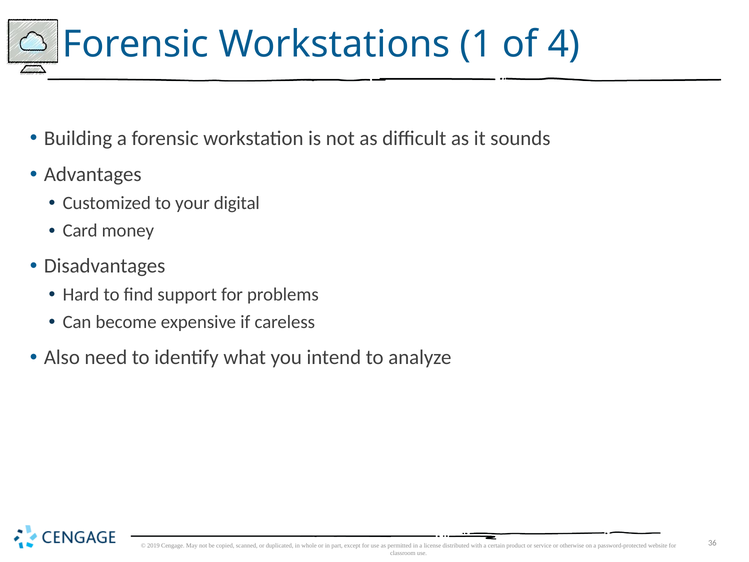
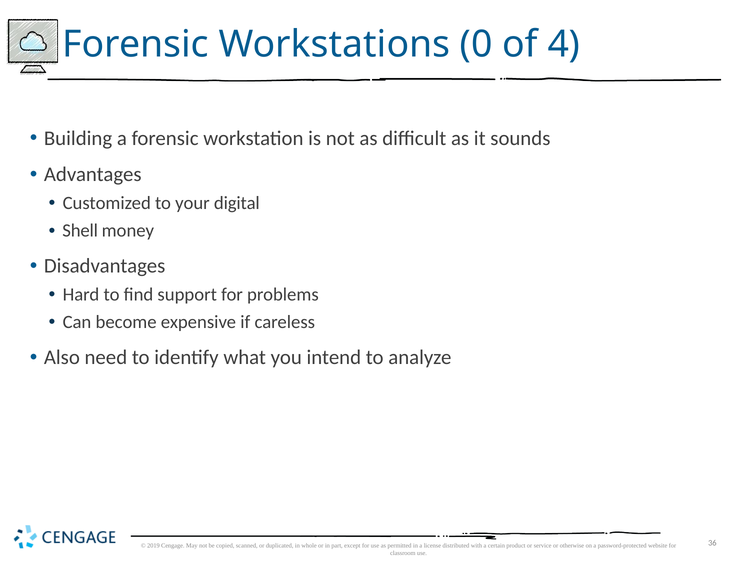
1: 1 -> 0
Card: Card -> Shell
